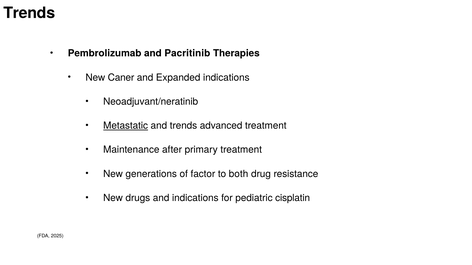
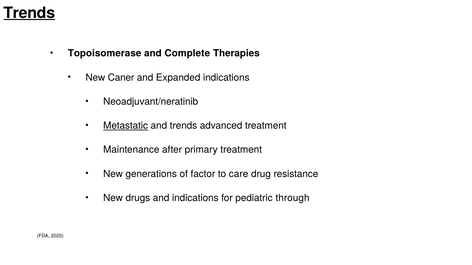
Trends at (29, 13) underline: none -> present
Pembrolizumab: Pembrolizumab -> Topoisomerase
Pacritinib: Pacritinib -> Complete
both: both -> care
cisplatin: cisplatin -> through
